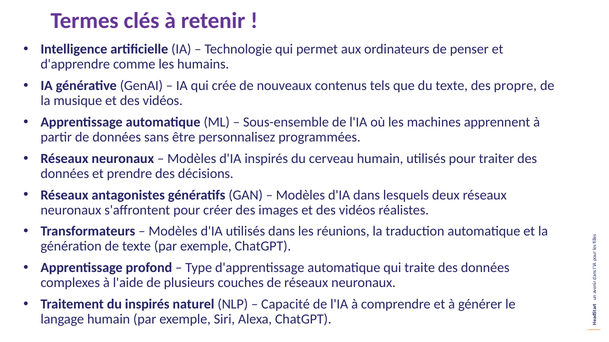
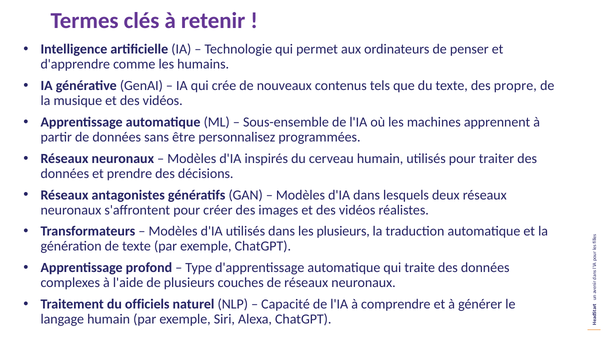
les réunions: réunions -> plusieurs
du inspirés: inspirés -> officiels
